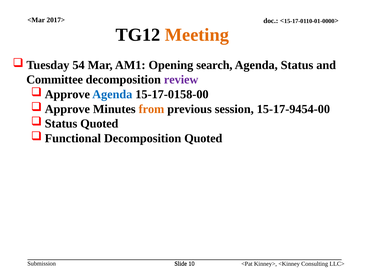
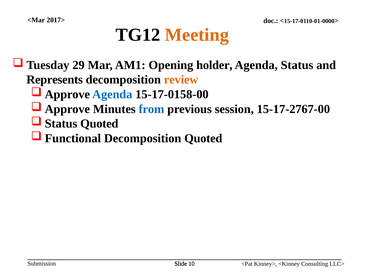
54: 54 -> 29
search: search -> holder
Committee: Committee -> Represents
review colour: purple -> orange
from colour: orange -> blue
15-17-9454-00: 15-17-9454-00 -> 15-17-2767-00
